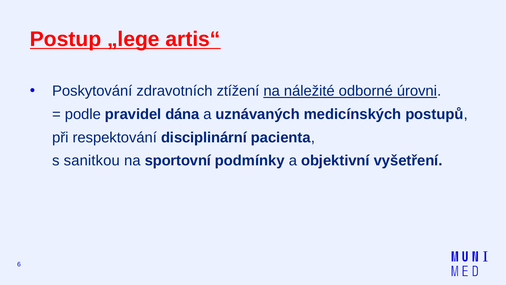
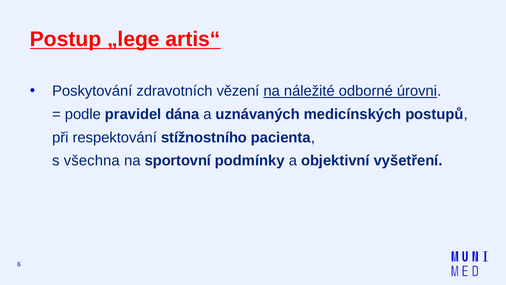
ztížení: ztížení -> vězení
disciplinární: disciplinární -> stížnostního
sanitkou: sanitkou -> všechna
